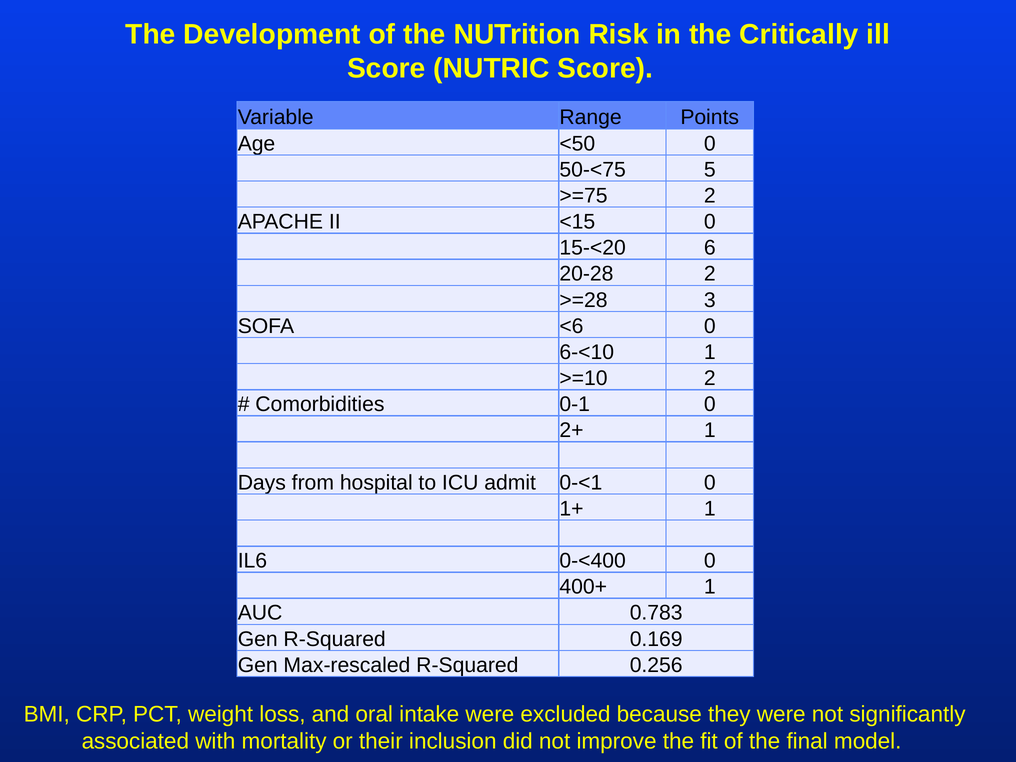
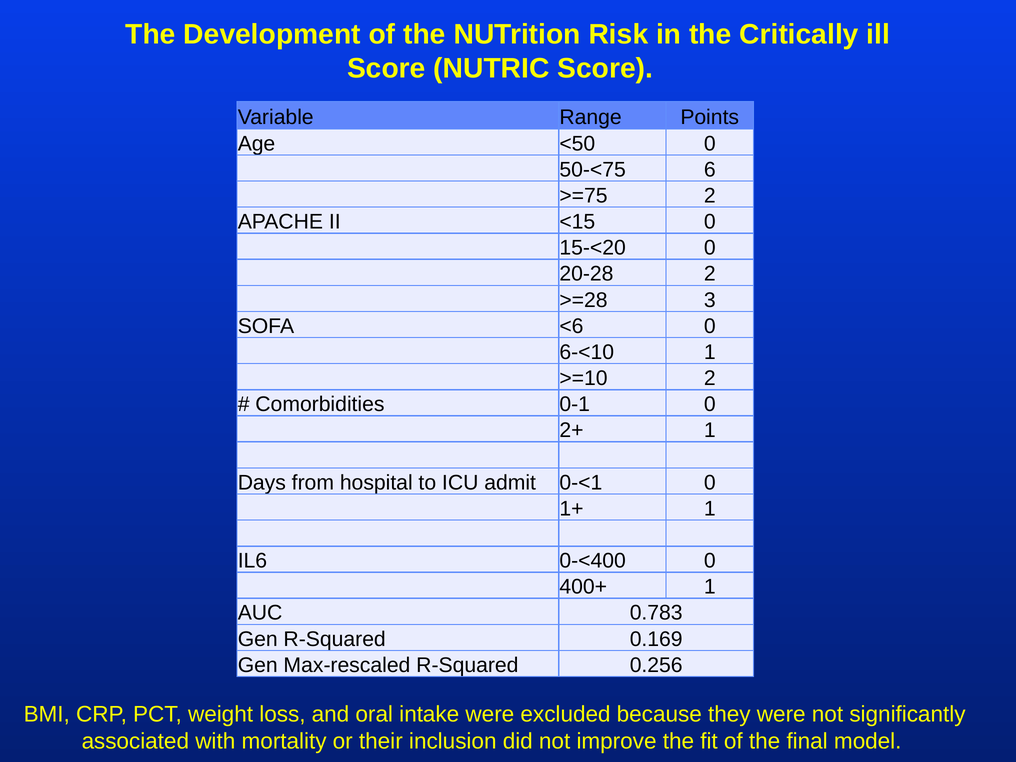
5: 5 -> 6
15-<20 6: 6 -> 0
